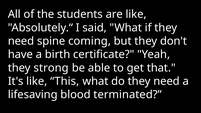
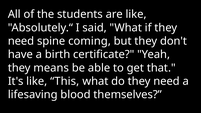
strong: strong -> means
terminated: terminated -> themselves
